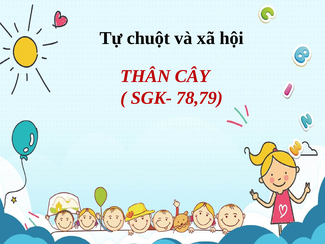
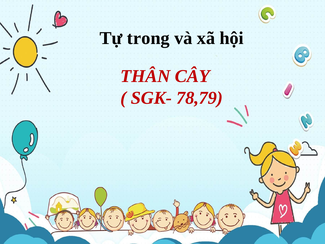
chuột: chuột -> trong
